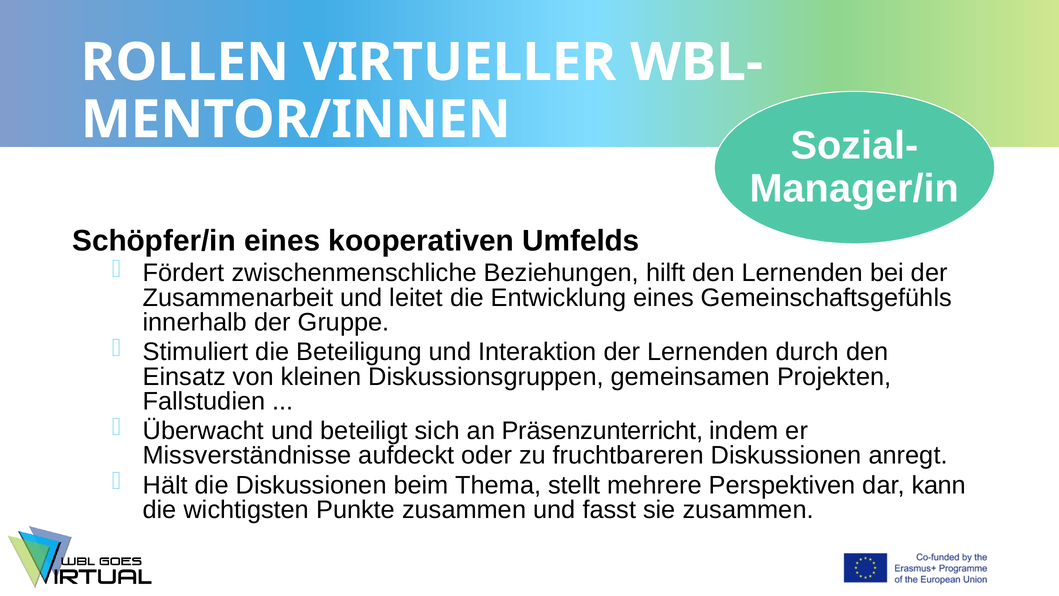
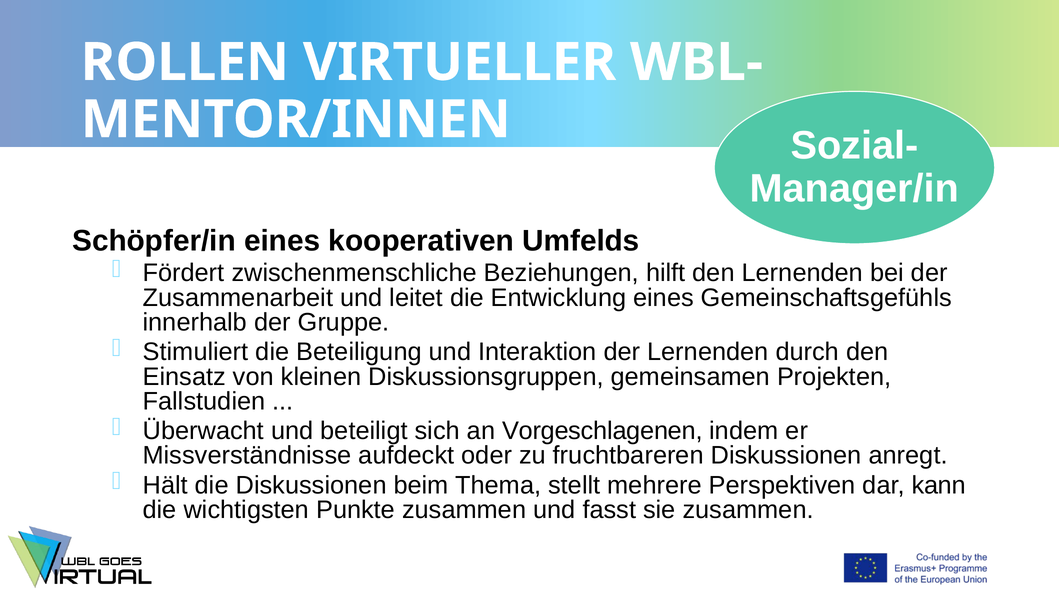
Präsenzunterricht: Präsenzunterricht -> Vorgeschlagenen
